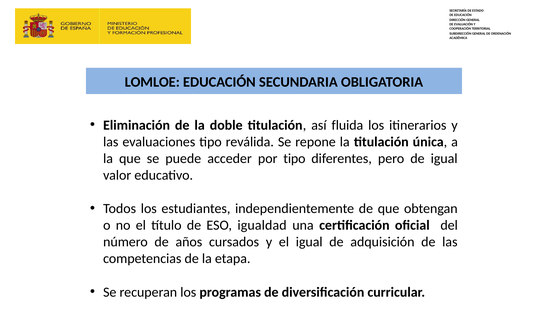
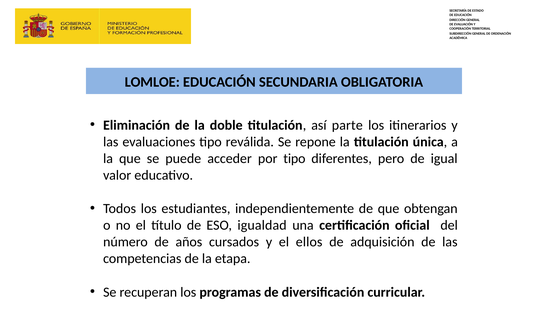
fluida: fluida -> parte
el igual: igual -> ellos
